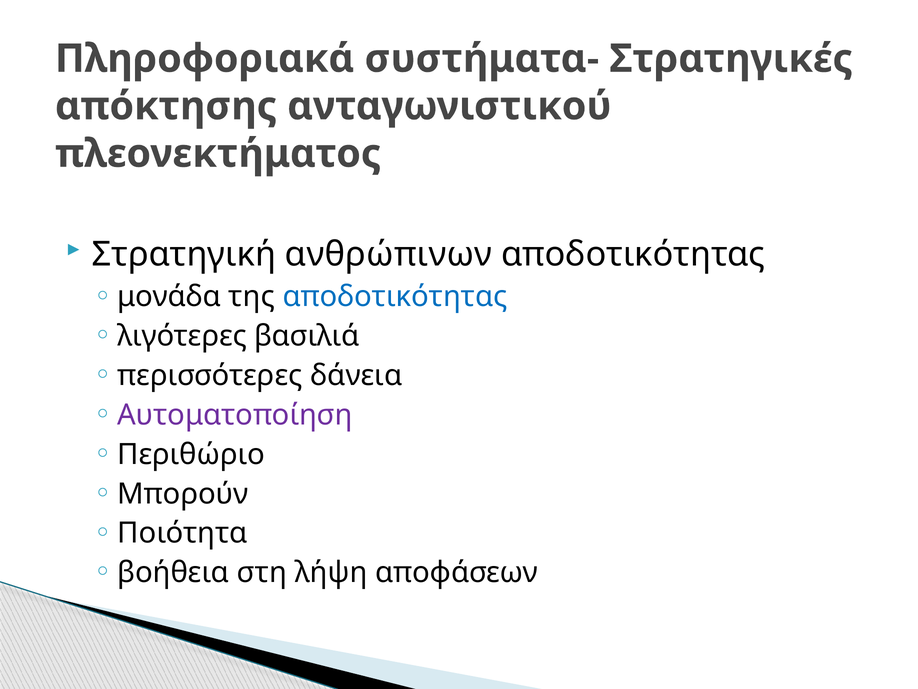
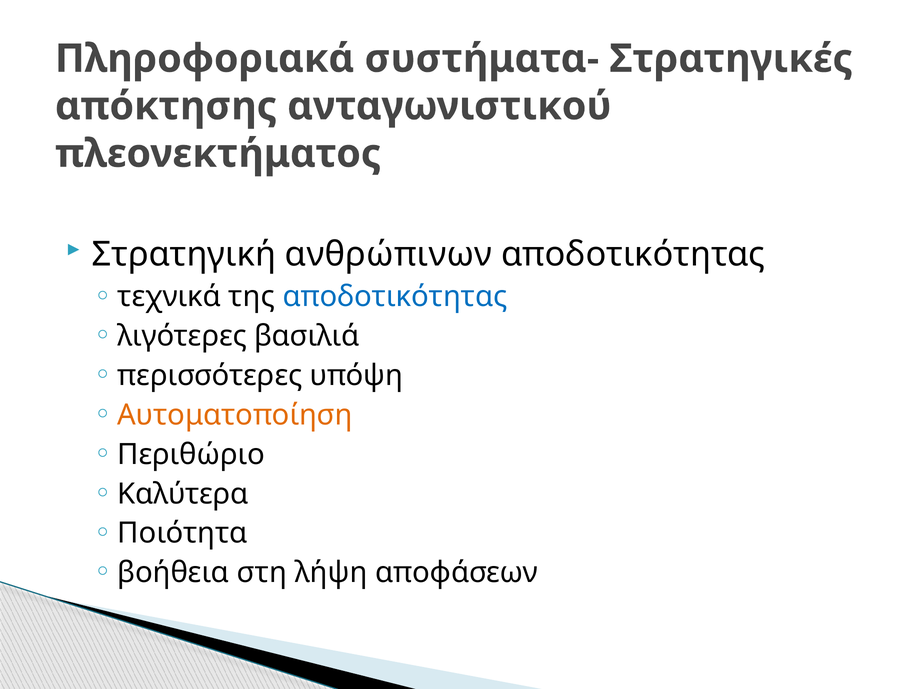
μονάδα: μονάδα -> τεχνικά
δάνεια: δάνεια -> υπόψη
Αυτοματοποίηση colour: purple -> orange
Μπορούν: Μπορούν -> Καλύτερα
